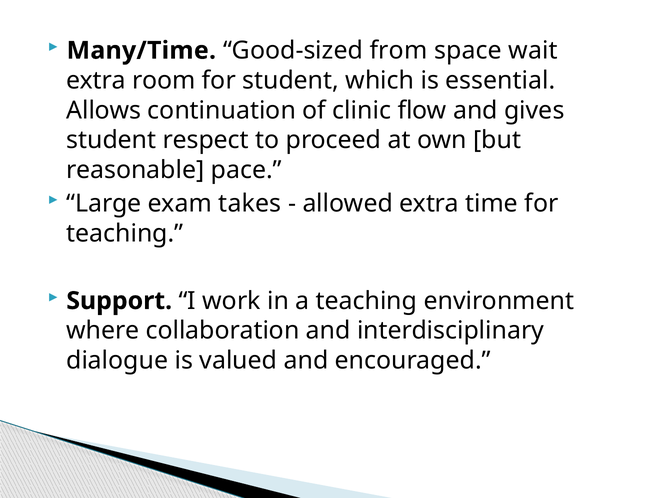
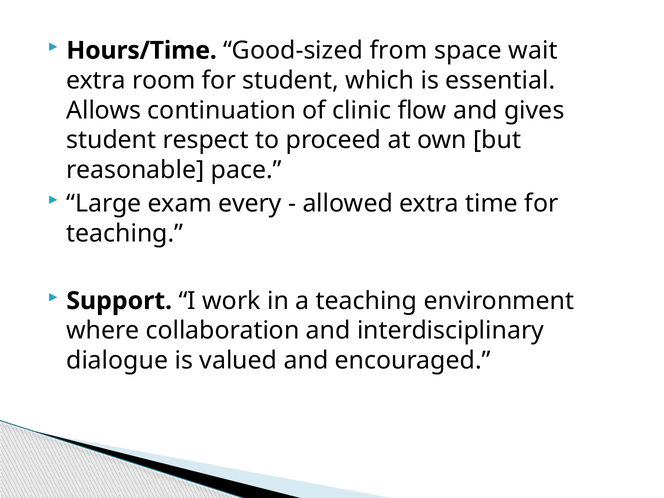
Many/Time: Many/Time -> Hours/Time
takes: takes -> every
